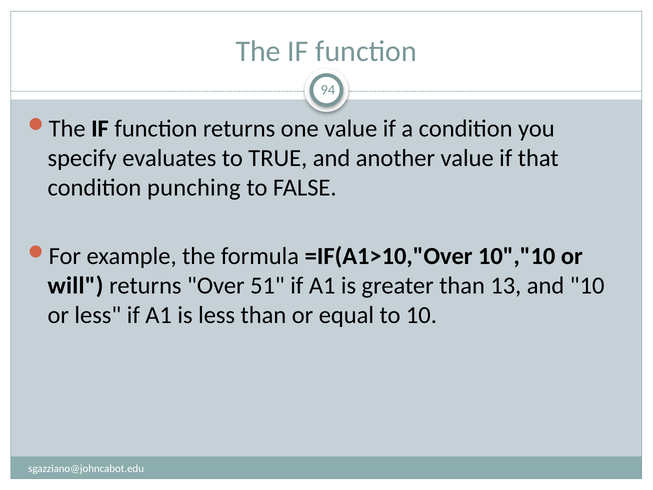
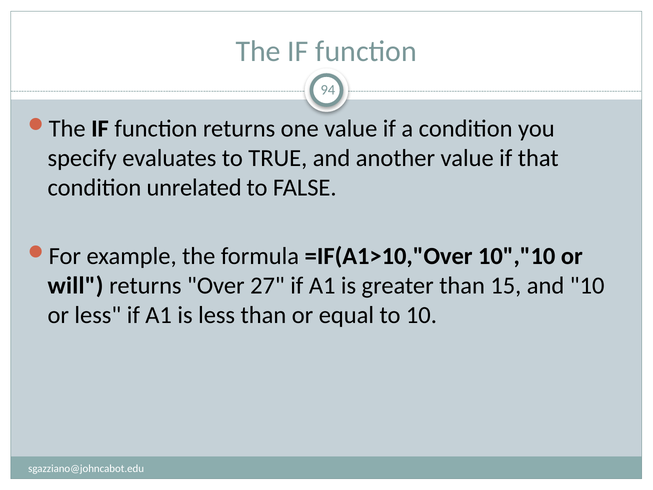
punching: punching -> unrelated
51: 51 -> 27
13: 13 -> 15
